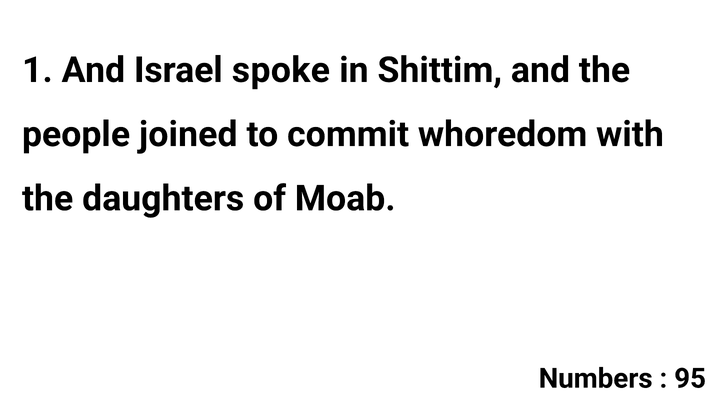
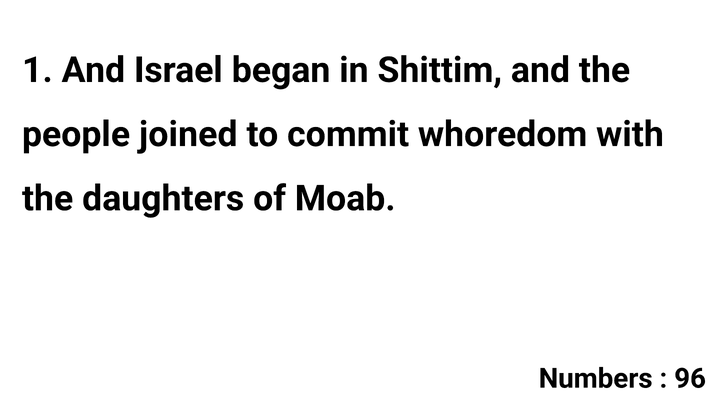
spoke: spoke -> began
95: 95 -> 96
